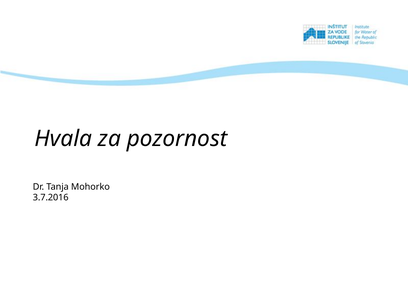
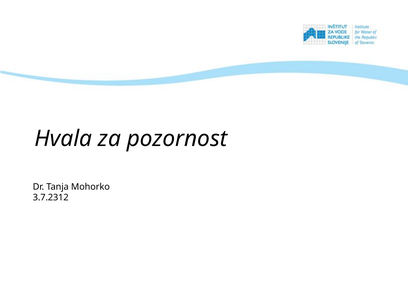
3.7.2016: 3.7.2016 -> 3.7.2312
